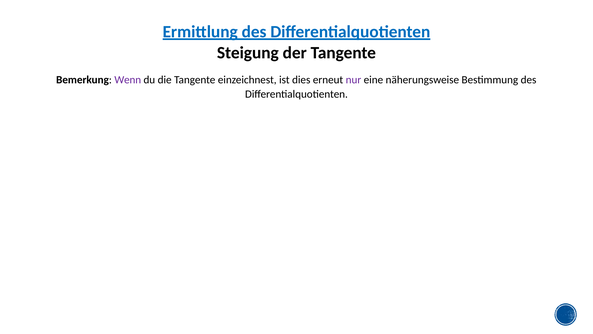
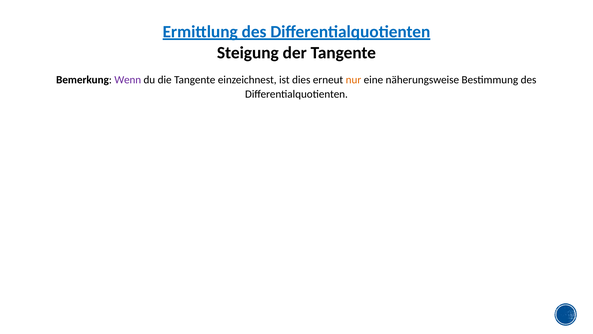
nur colour: purple -> orange
